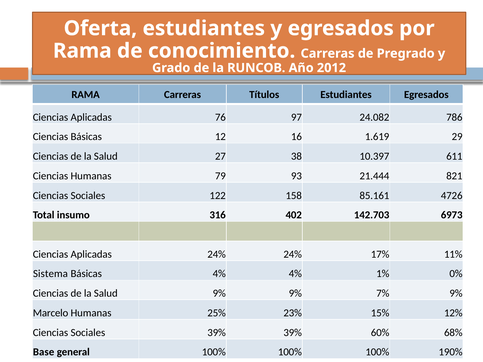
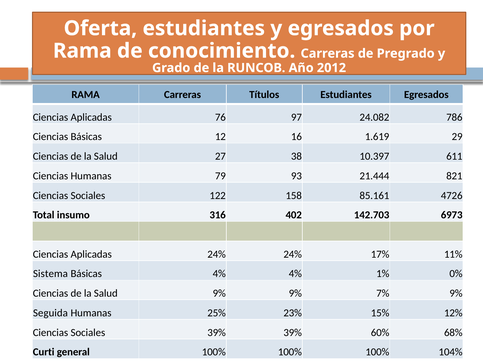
Marcelo: Marcelo -> Seguida
Base: Base -> Curti
190%: 190% -> 104%
